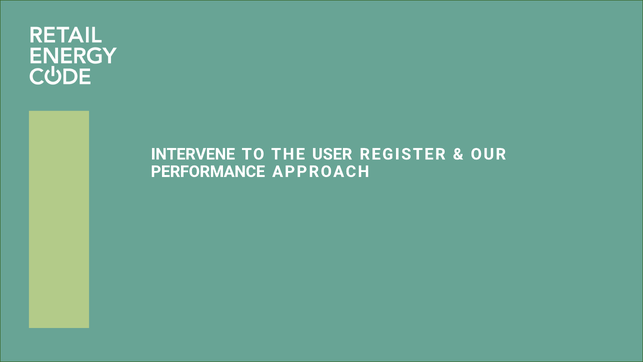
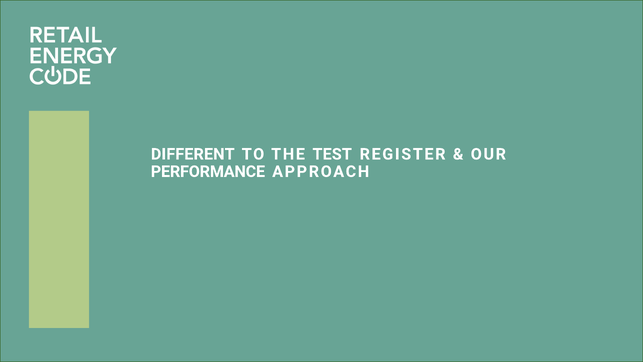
INTERVENE: INTERVENE -> DIFFERENT
USER: USER -> TEST
